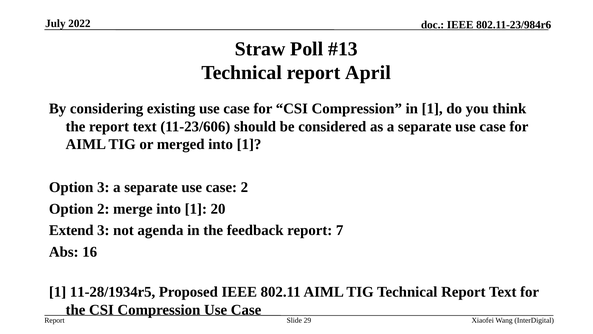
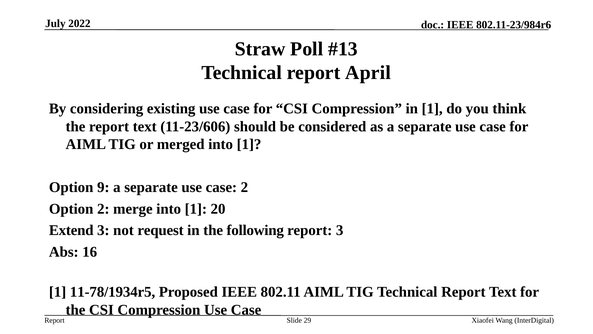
Option 3: 3 -> 9
agenda: agenda -> request
feedback: feedback -> following
report 7: 7 -> 3
11-28/1934r5: 11-28/1934r5 -> 11-78/1934r5
